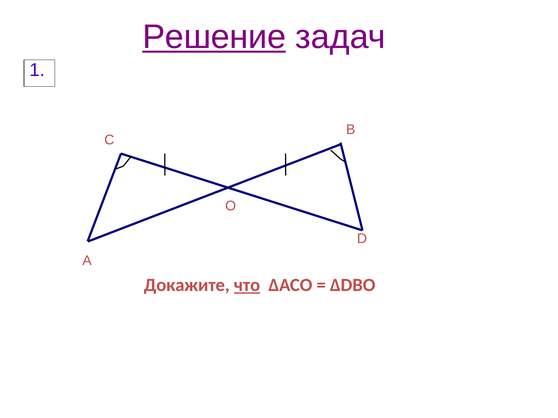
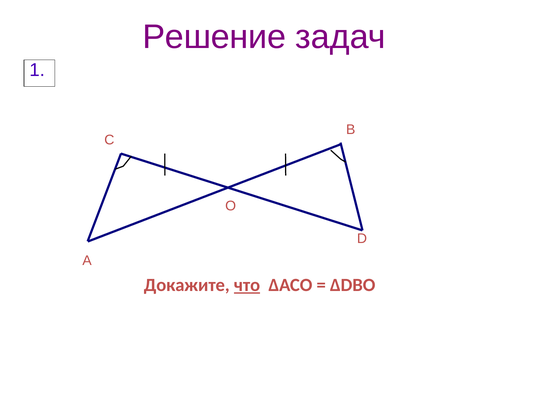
Решение underline: present -> none
